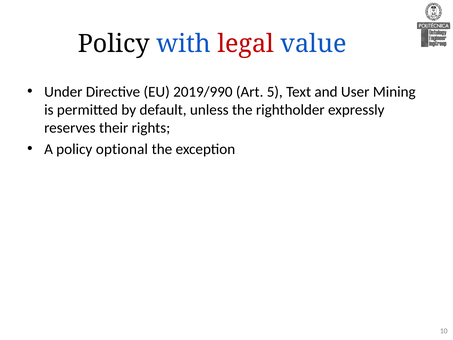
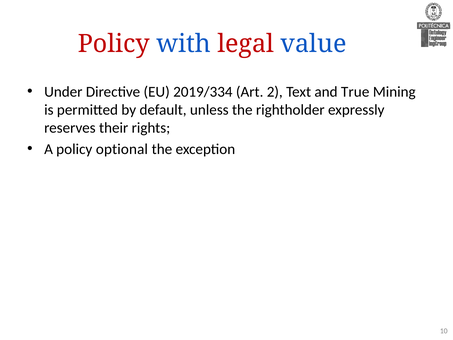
Policy at (114, 44) colour: black -> red
2019/990: 2019/990 -> 2019/334
5: 5 -> 2
User: User -> True
